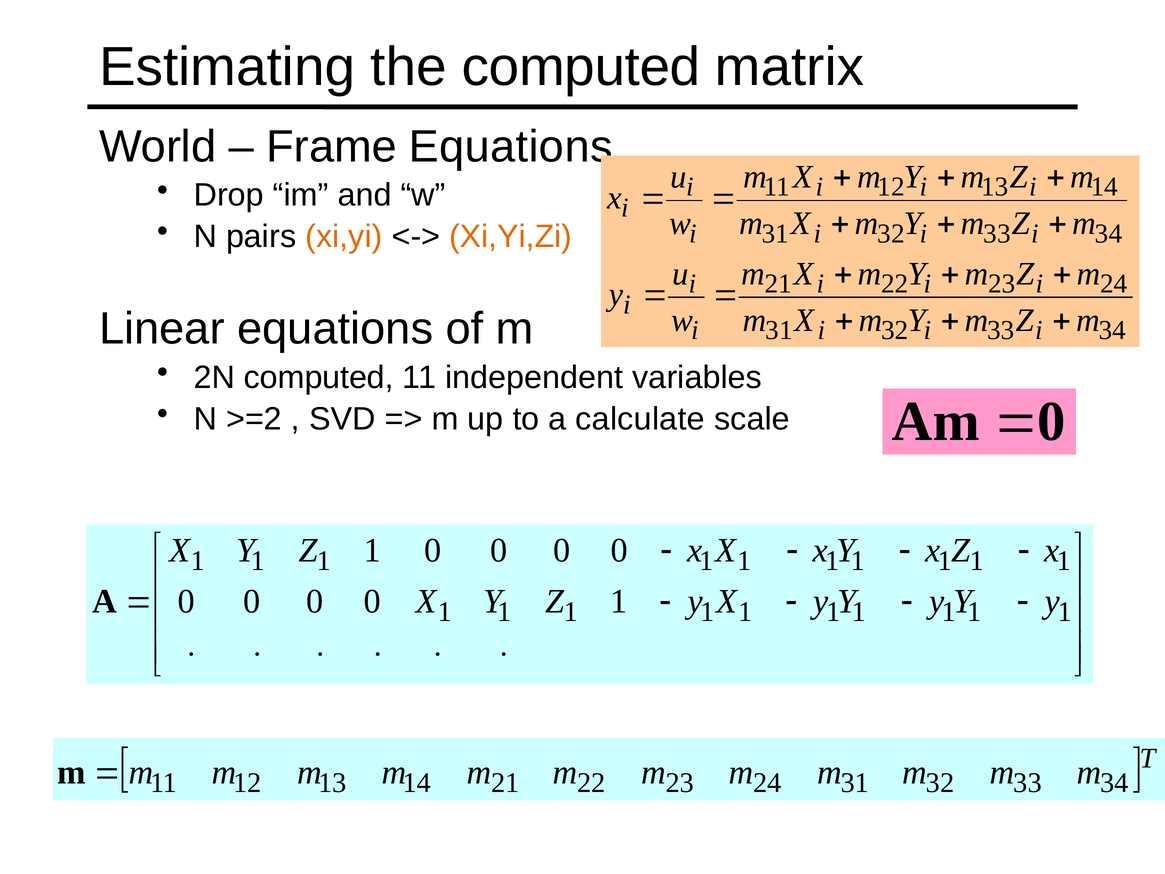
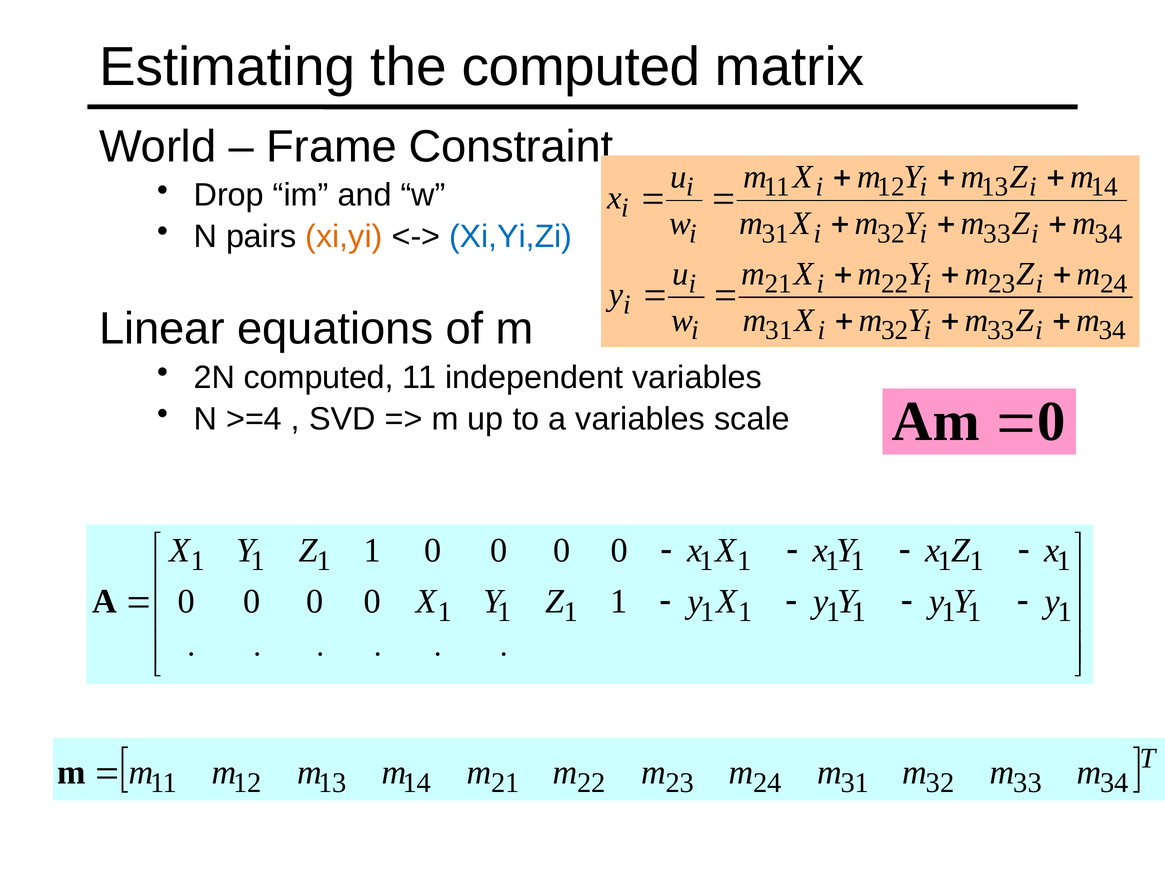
Frame Equations: Equations -> Constraint
Xi,Yi,Zi colour: orange -> blue
>=2: >=2 -> >=4
a calculate: calculate -> variables
